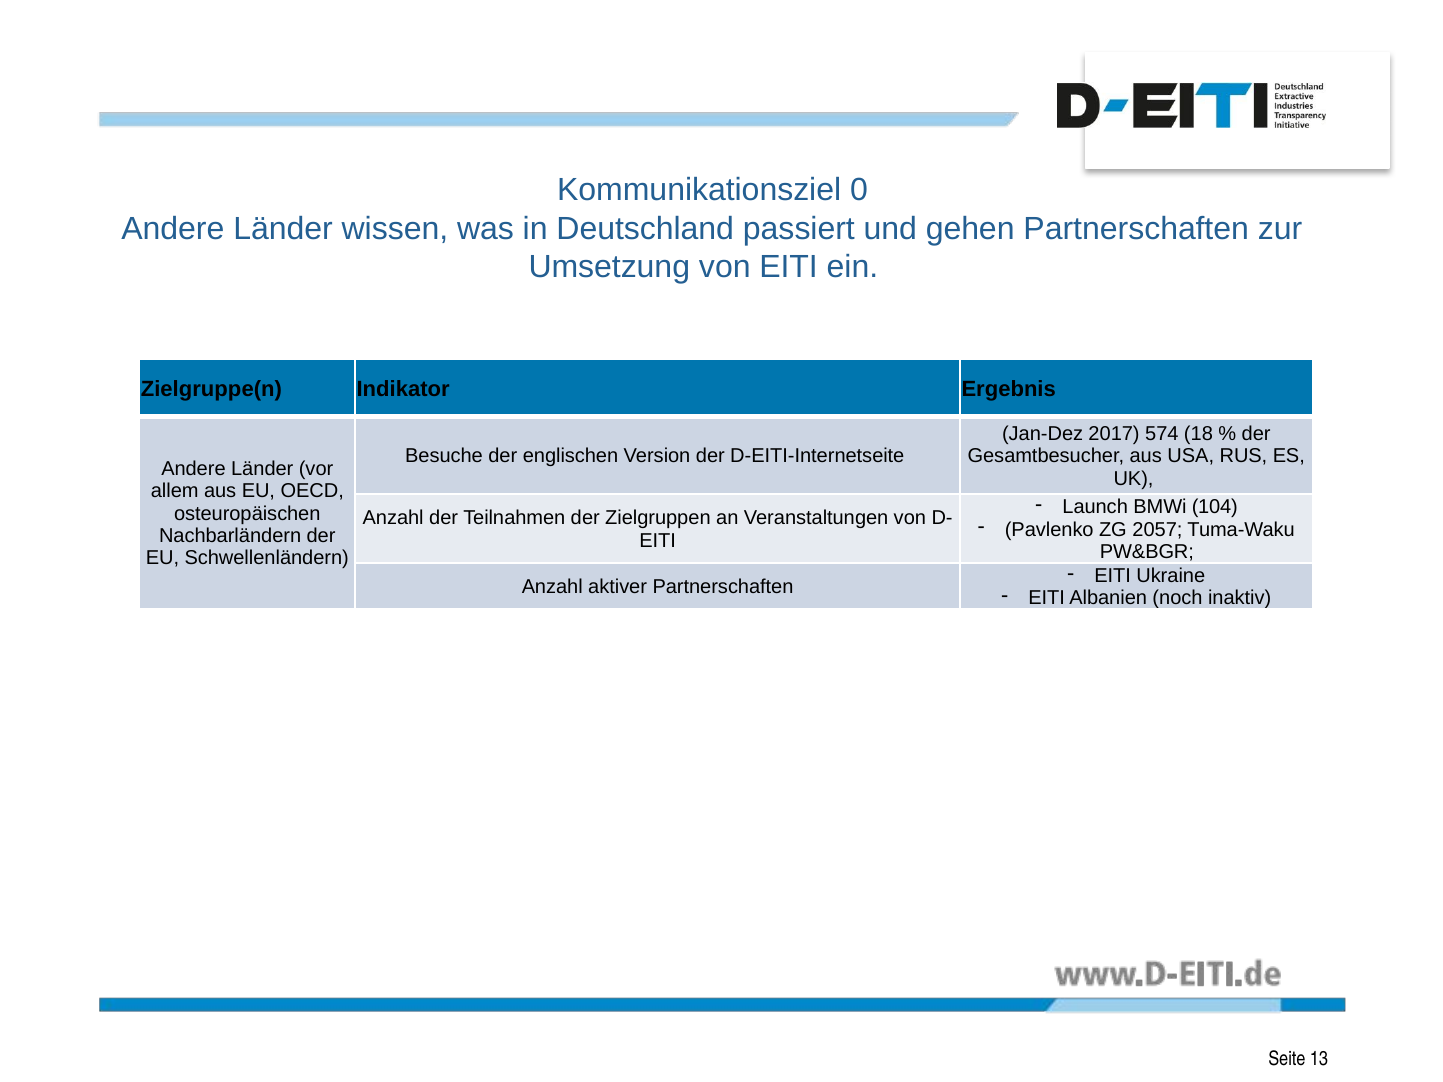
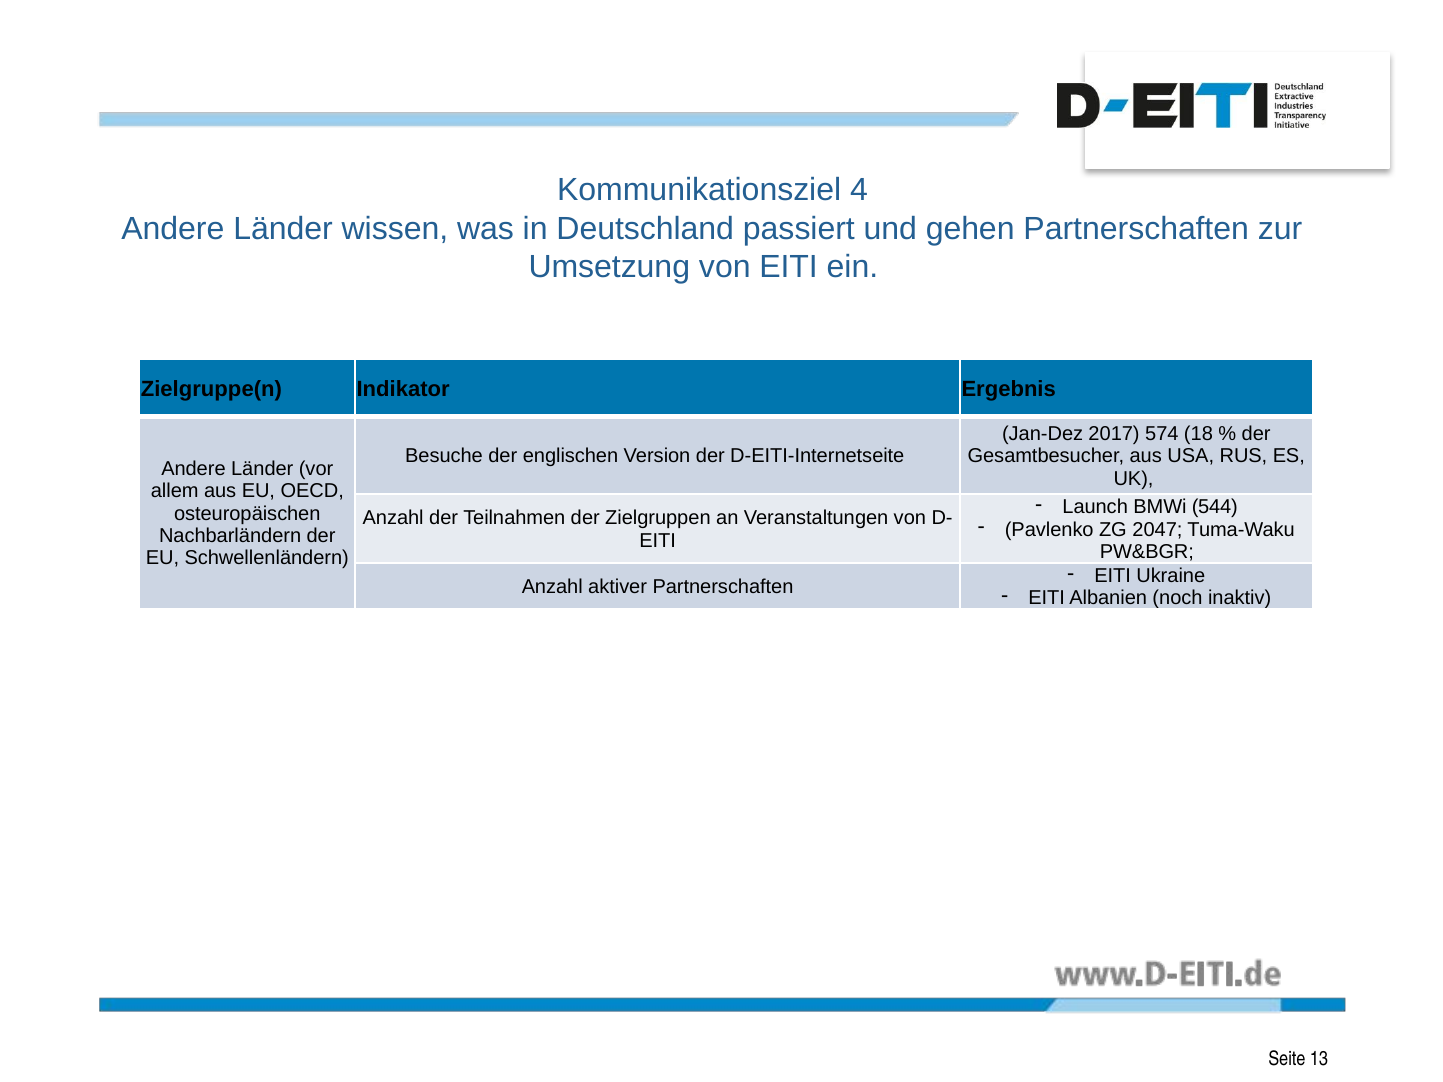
0: 0 -> 4
104: 104 -> 544
2057: 2057 -> 2047
